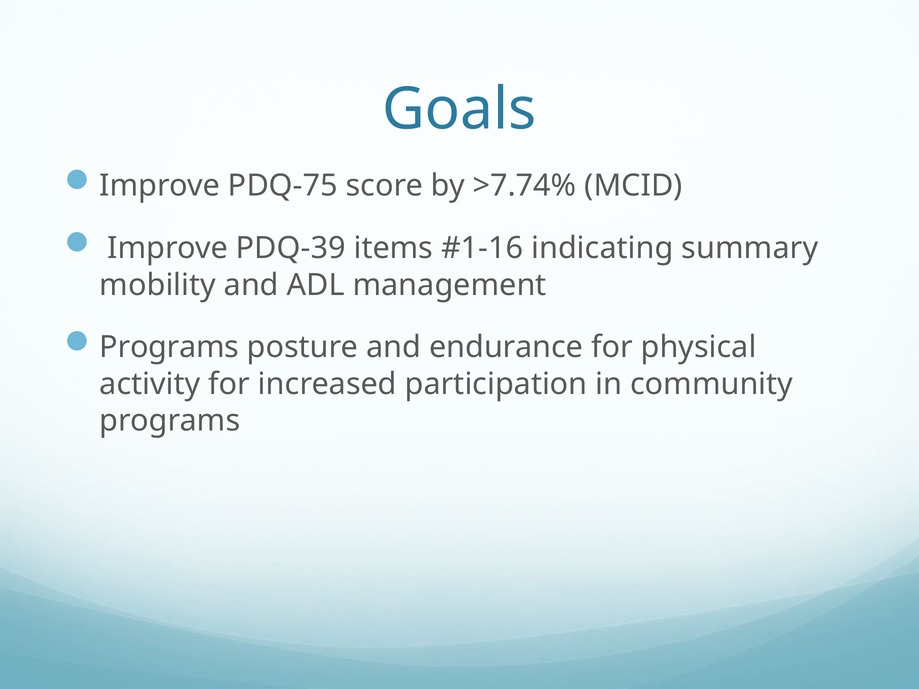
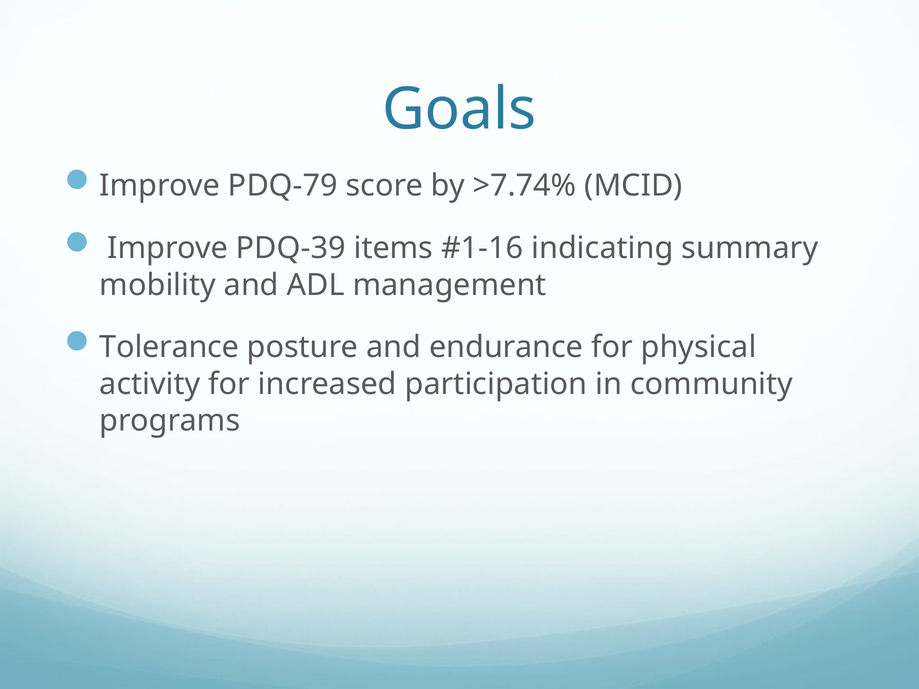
PDQ-75: PDQ-75 -> PDQ-79
Programs at (169, 347): Programs -> Tolerance
